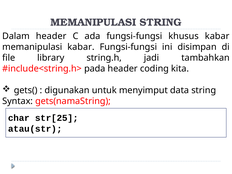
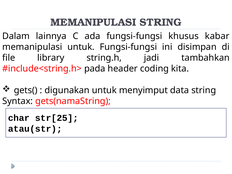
Dalam header: header -> lainnya
memanipulasi kabar: kabar -> untuk
